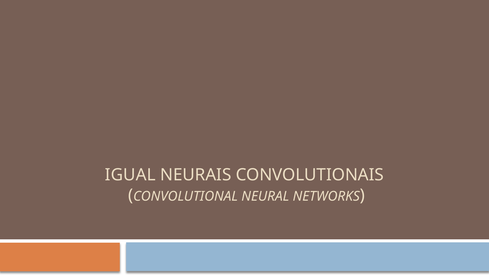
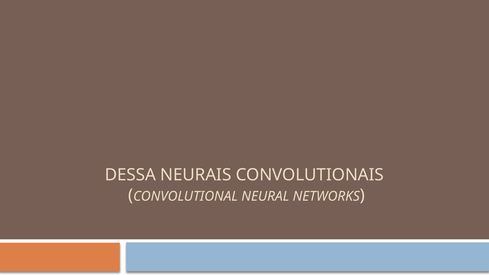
IGUAL: IGUAL -> DESSA
